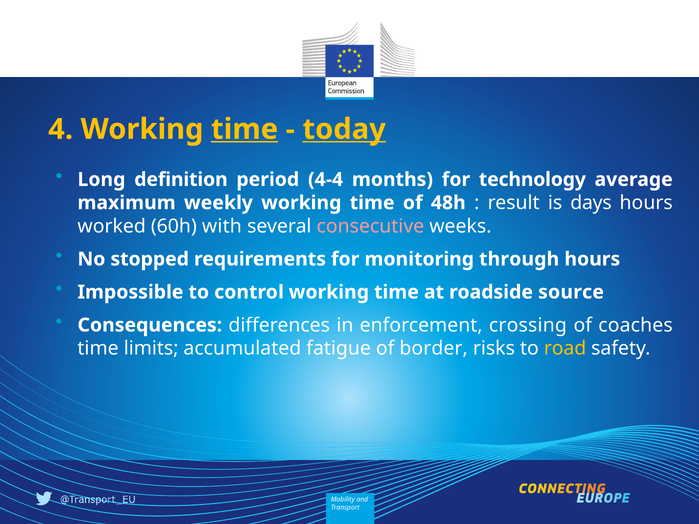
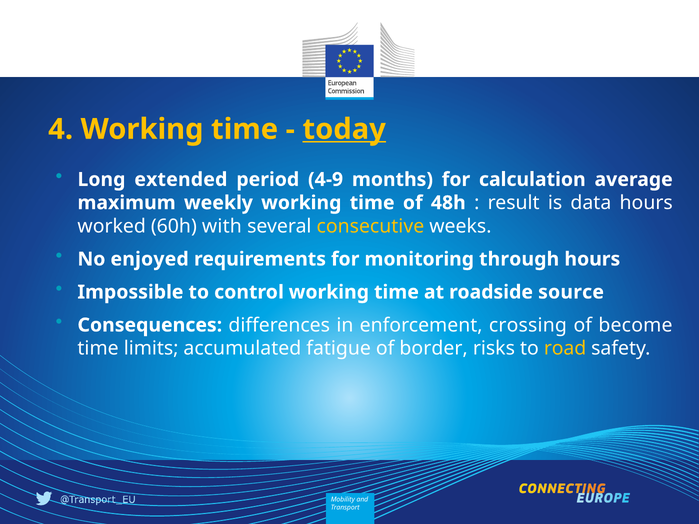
time at (245, 129) underline: present -> none
definition: definition -> extended
4-4: 4-4 -> 4-9
technology: technology -> calculation
days: days -> data
consecutive colour: pink -> yellow
stopped: stopped -> enjoyed
coaches: coaches -> become
